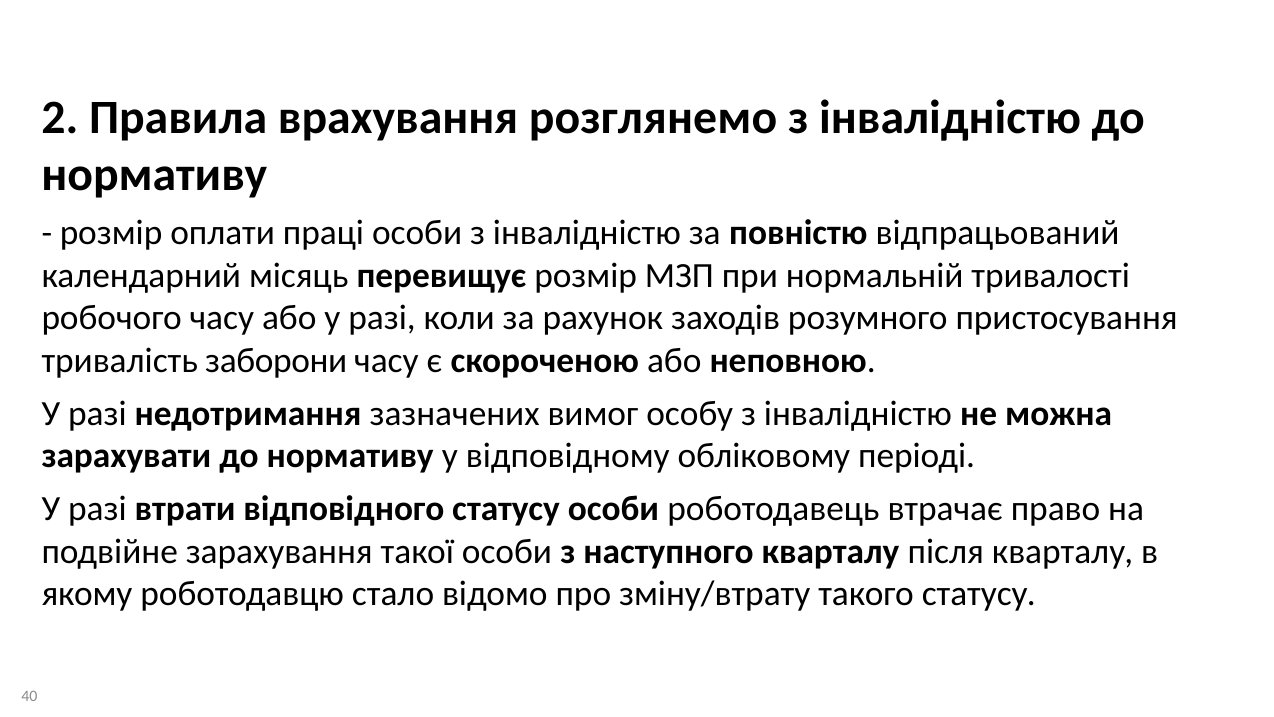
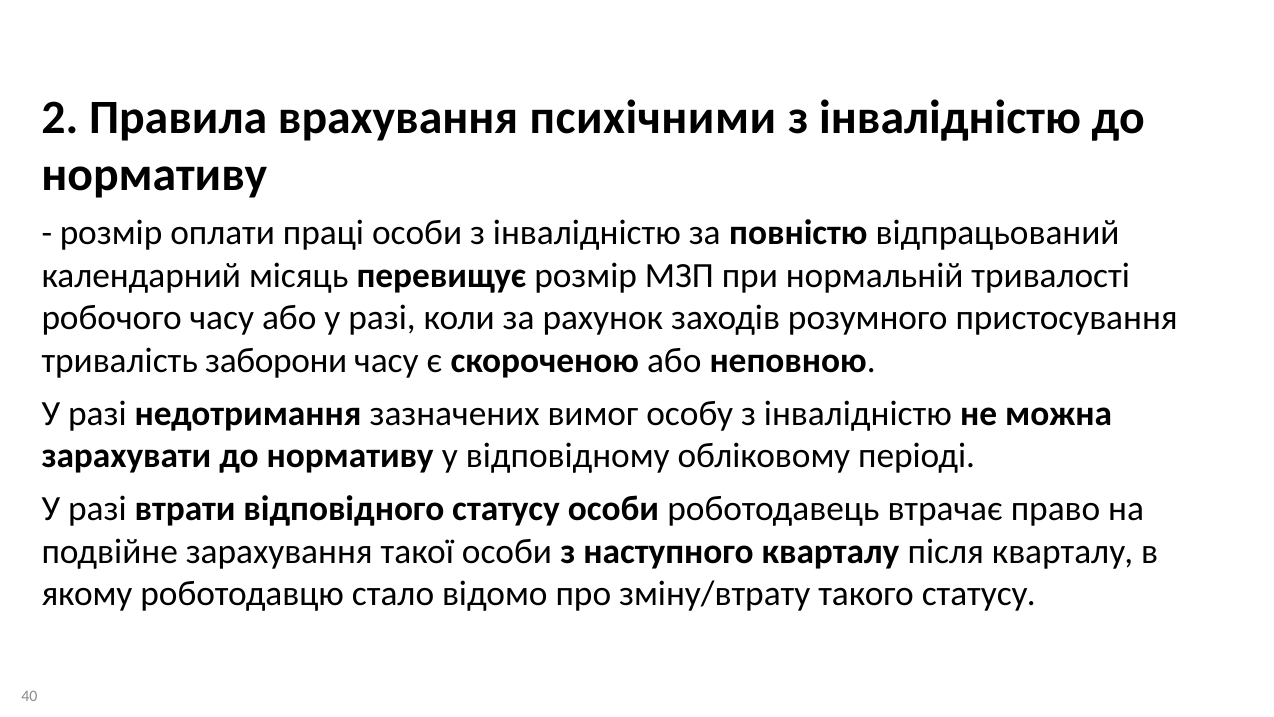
розглянемо: розглянемо -> психічними
